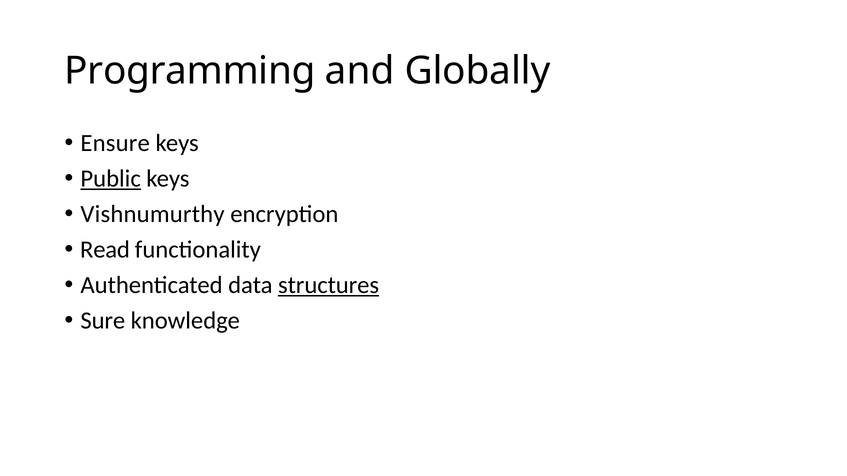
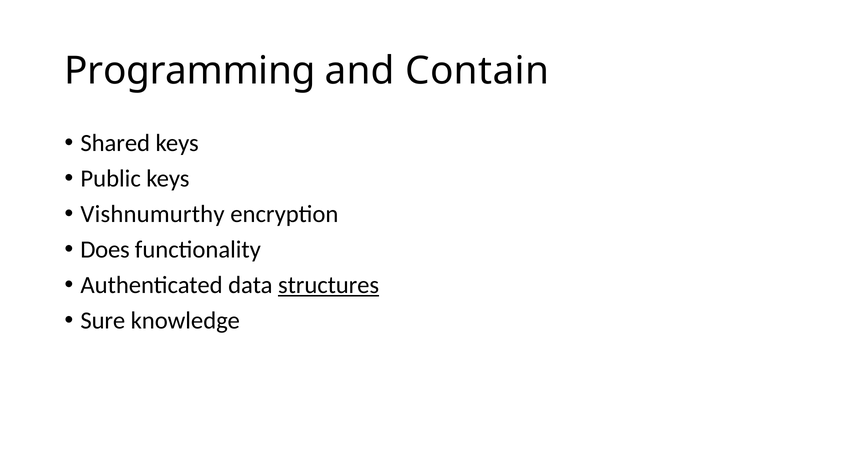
Globally: Globally -> Contain
Ensure: Ensure -> Shared
Public underline: present -> none
Read: Read -> Does
